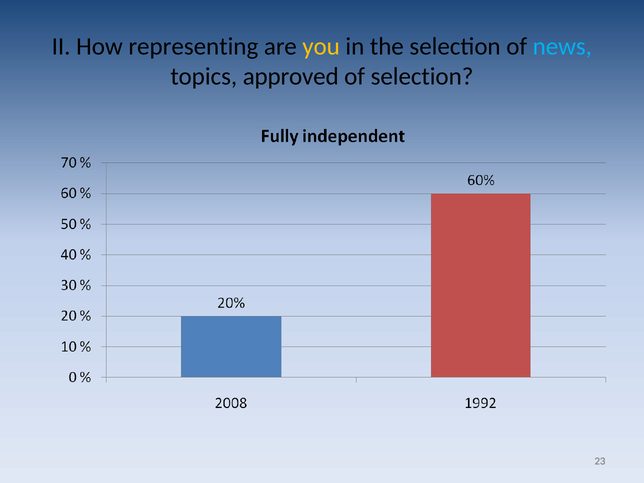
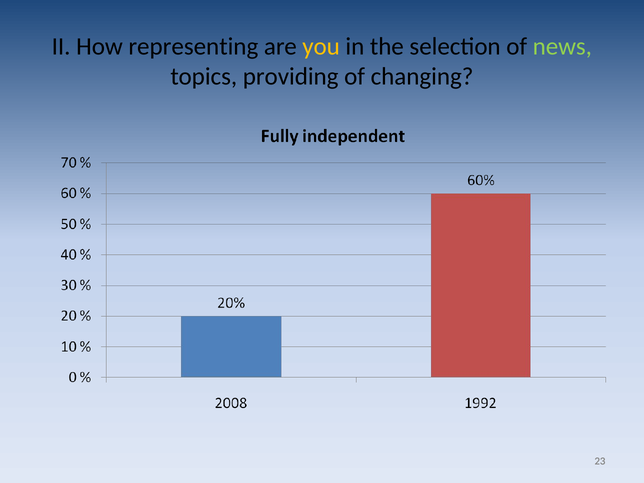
news colour: light blue -> light green
approved: approved -> providing
of selection: selection -> changing
